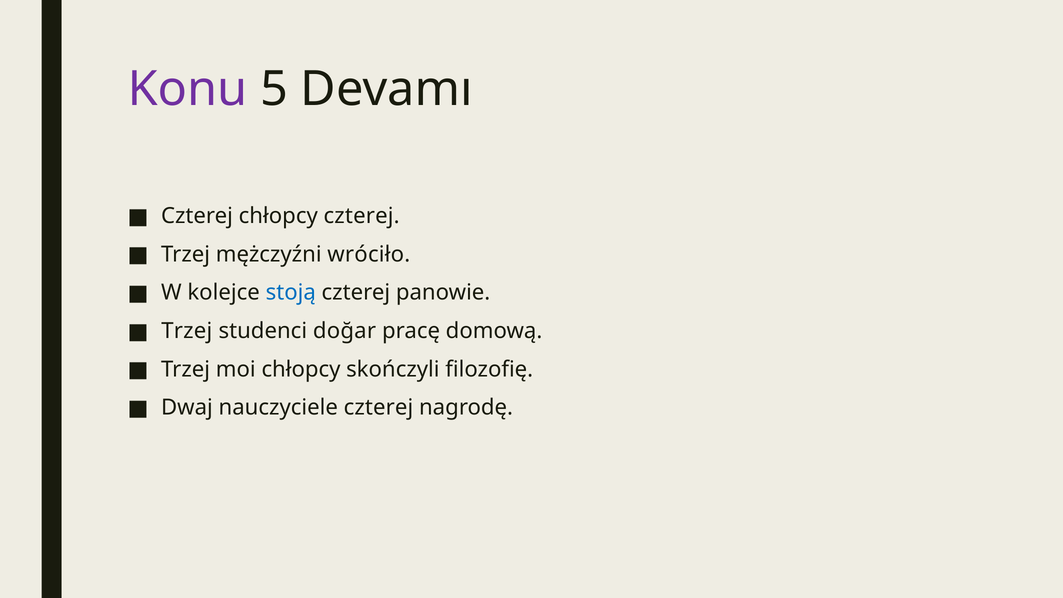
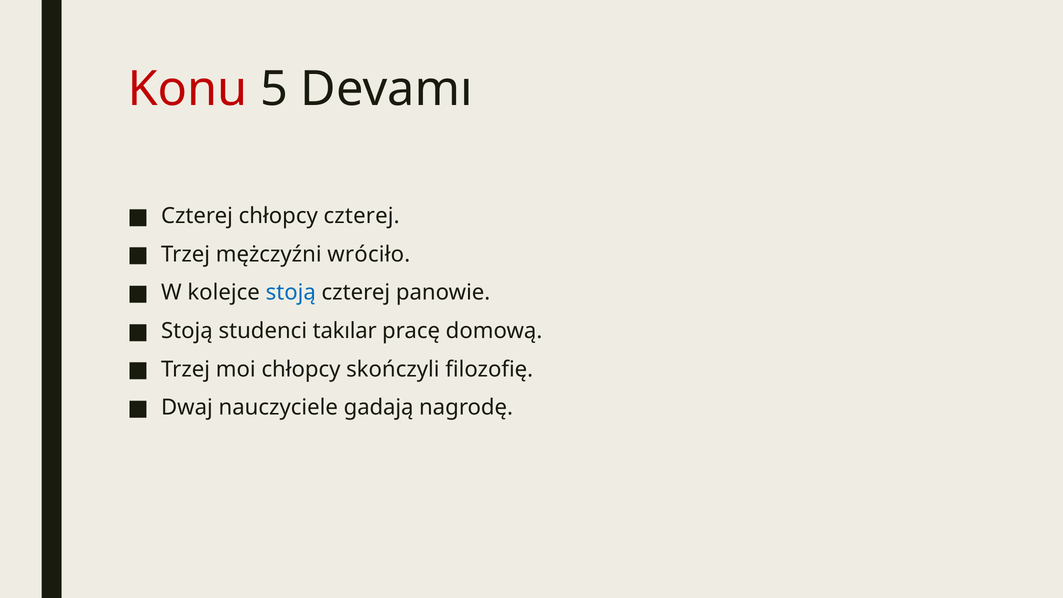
Konu colour: purple -> red
Trzej at (187, 331): Trzej -> Stoją
doğar: doğar -> takılar
nauczyciele czterej: czterej -> gadają
